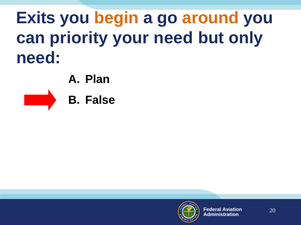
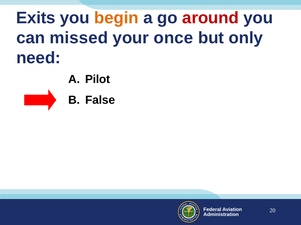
around colour: orange -> red
priority: priority -> missed
your need: need -> once
Plan: Plan -> Pilot
